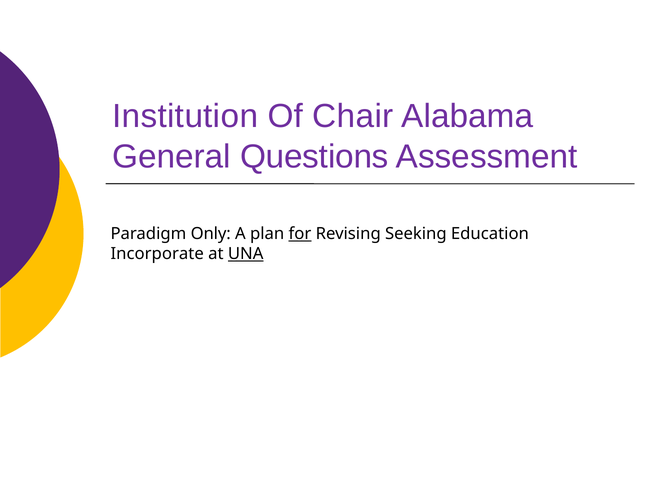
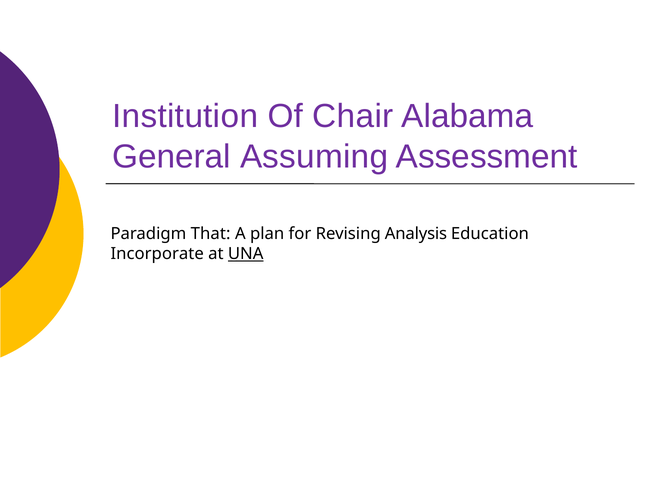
Questions: Questions -> Assuming
Only: Only -> That
for underline: present -> none
Seeking: Seeking -> Analysis
